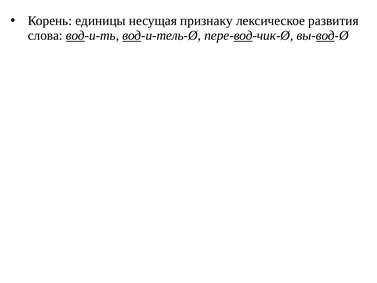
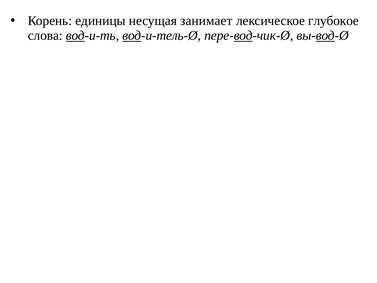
признаку: признаку -> занимает
развития: развития -> глубокое
